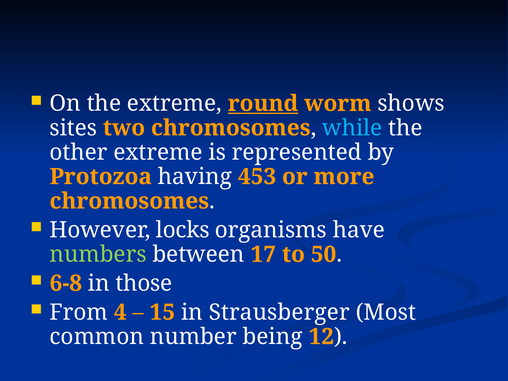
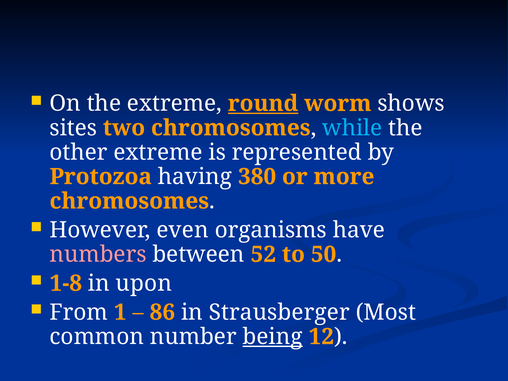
453: 453 -> 380
locks: locks -> even
numbers colour: light green -> pink
17: 17 -> 52
6-8: 6-8 -> 1-8
those: those -> upon
4: 4 -> 1
15: 15 -> 86
being underline: none -> present
